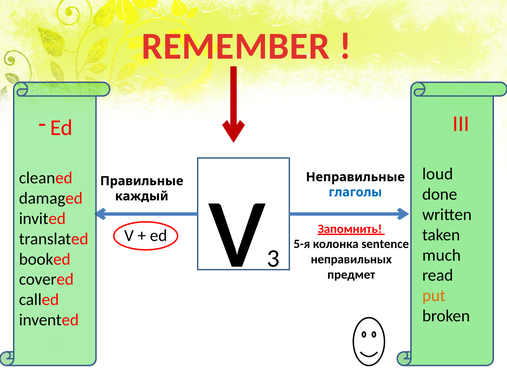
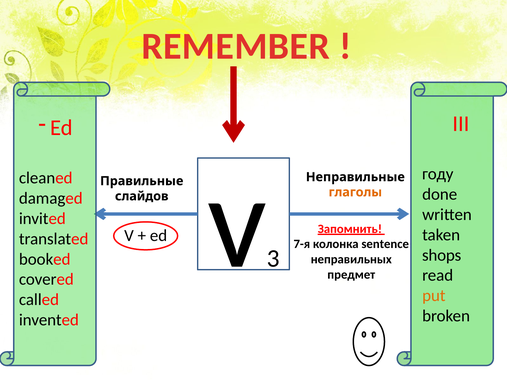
loud: loud -> году
глаголы colour: blue -> orange
каждый: каждый -> слайдов
5-я: 5-я -> 7-я
much: much -> shops
